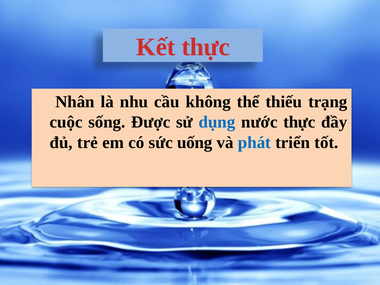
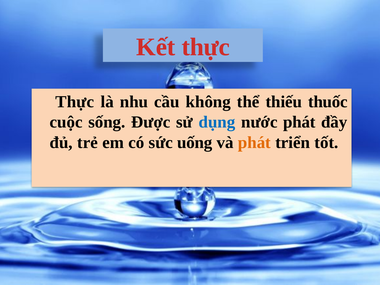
Nhân at (75, 102): Nhân -> Thực
trạng: trạng -> thuốc
nước thực: thực -> phát
phát at (254, 142) colour: blue -> orange
